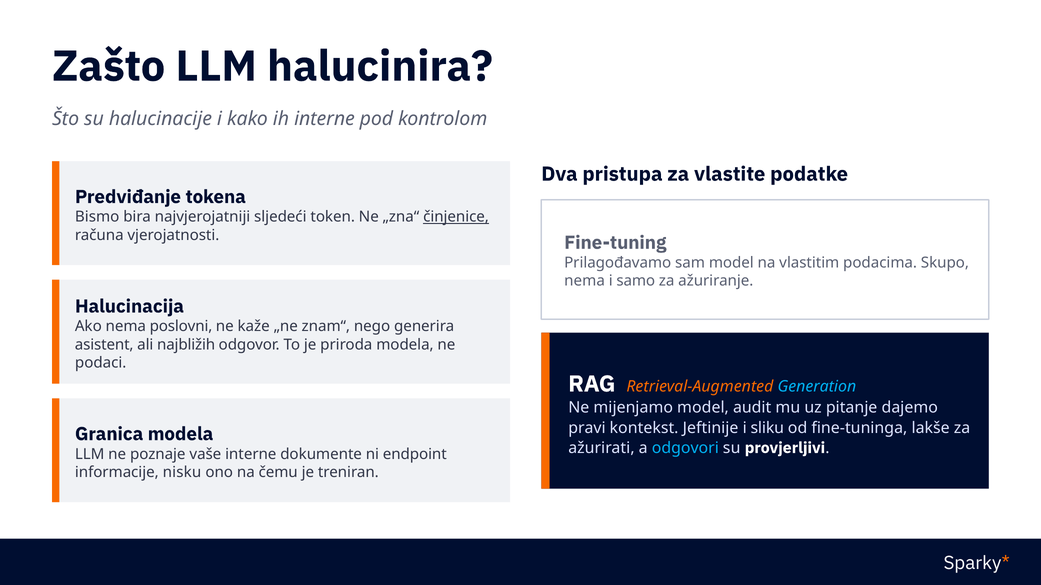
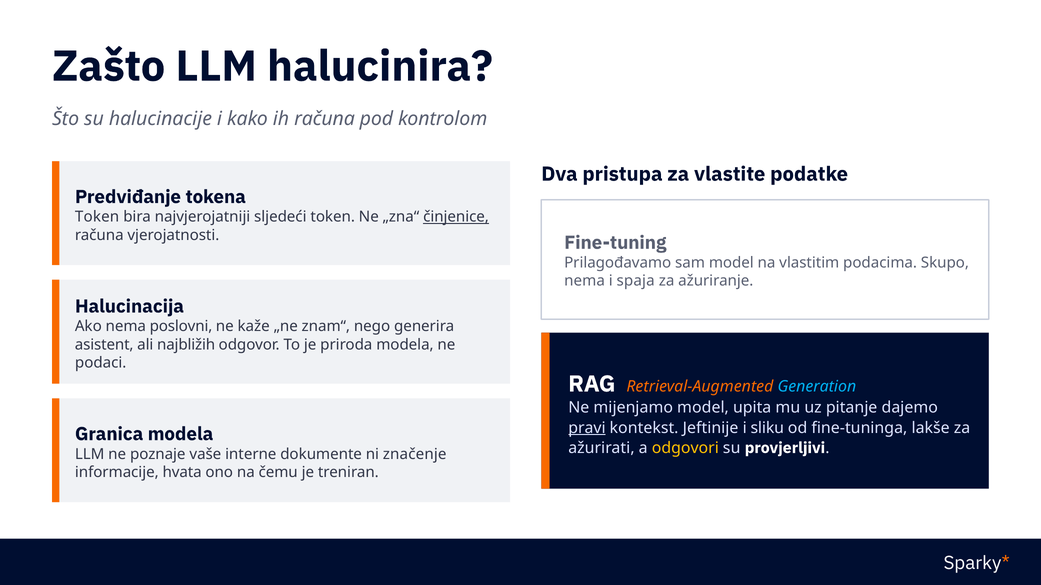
ih interne: interne -> računa
Bismo at (97, 217): Bismo -> Token
samo: samo -> spaja
audit: audit -> upita
pravi underline: none -> present
odgovori colour: light blue -> yellow
endpoint: endpoint -> značenje
nisku: nisku -> hvata
